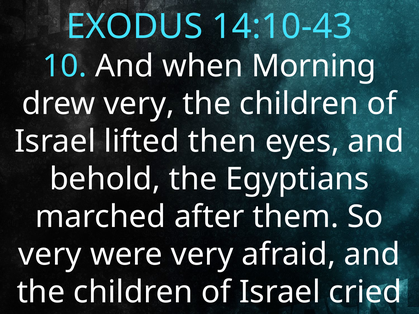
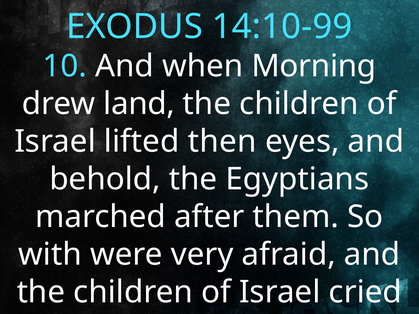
14:10-43: 14:10-43 -> 14:10-99
drew very: very -> land
very at (50, 255): very -> with
